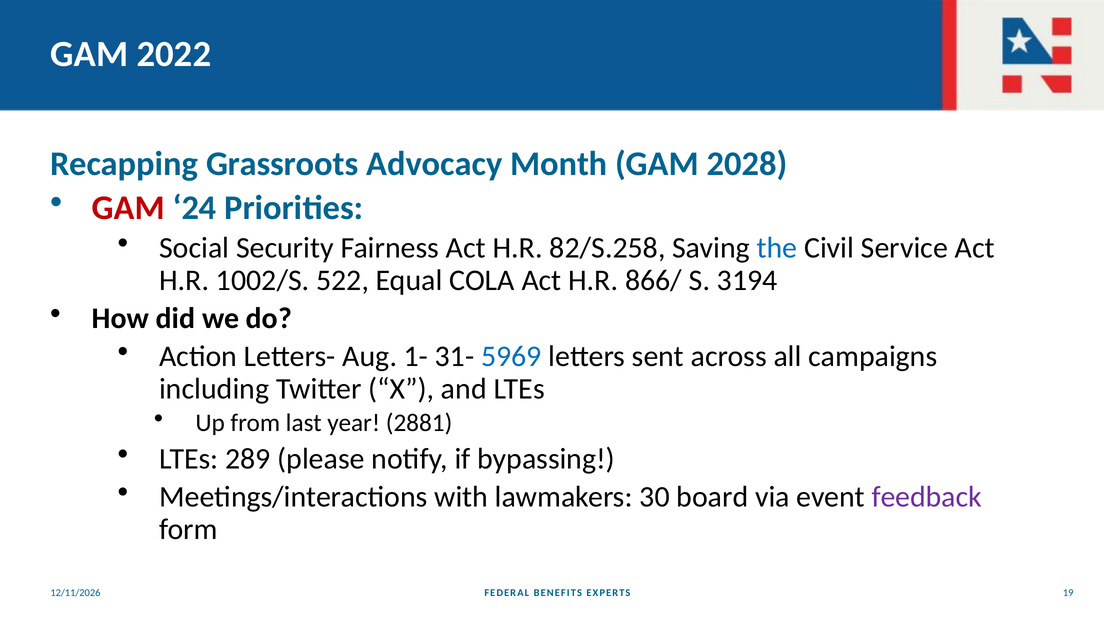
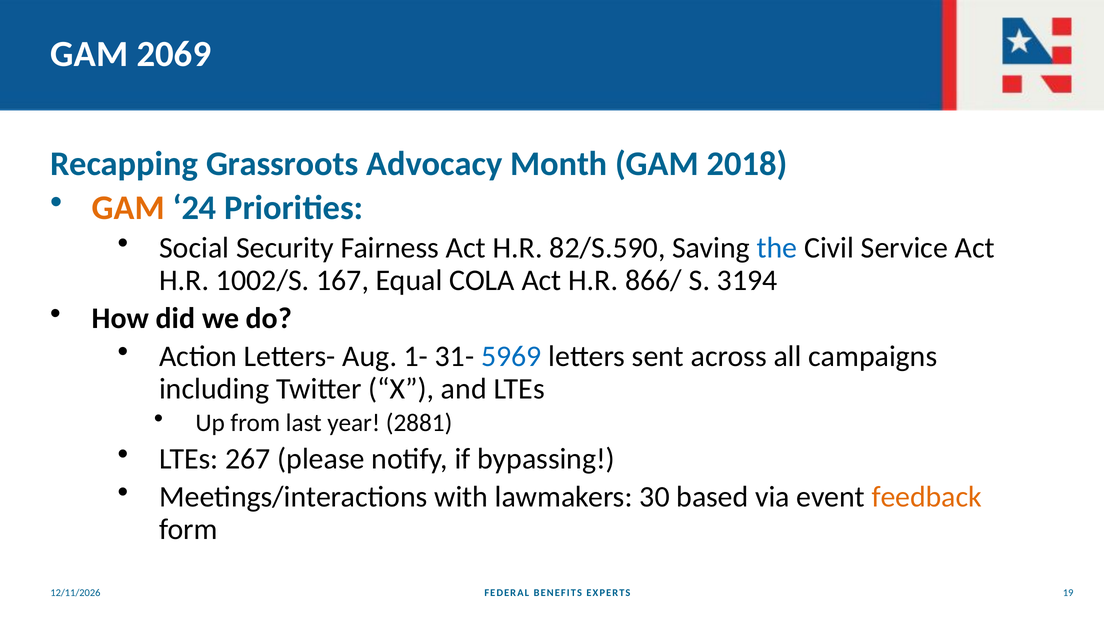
2022: 2022 -> 2069
2028: 2028 -> 2018
GAM at (128, 208) colour: red -> orange
82/S.258: 82/S.258 -> 82/S.590
522: 522 -> 167
289: 289 -> 267
board: board -> based
feedback colour: purple -> orange
